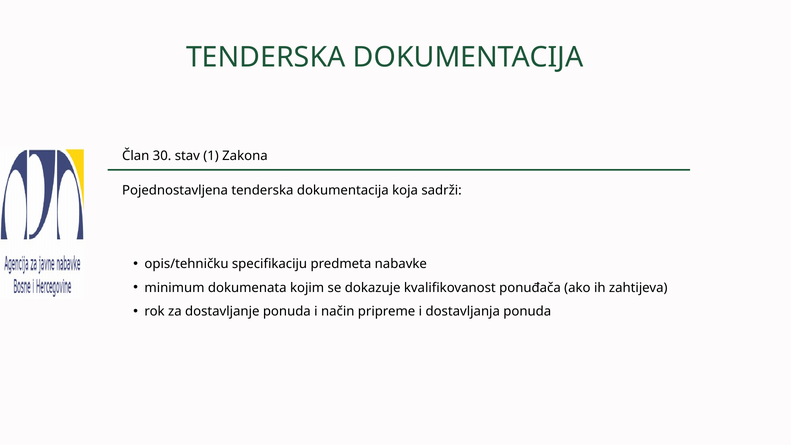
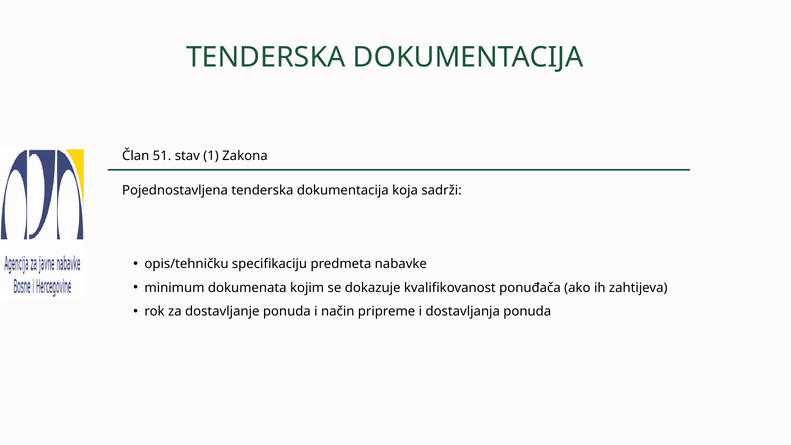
30: 30 -> 51
